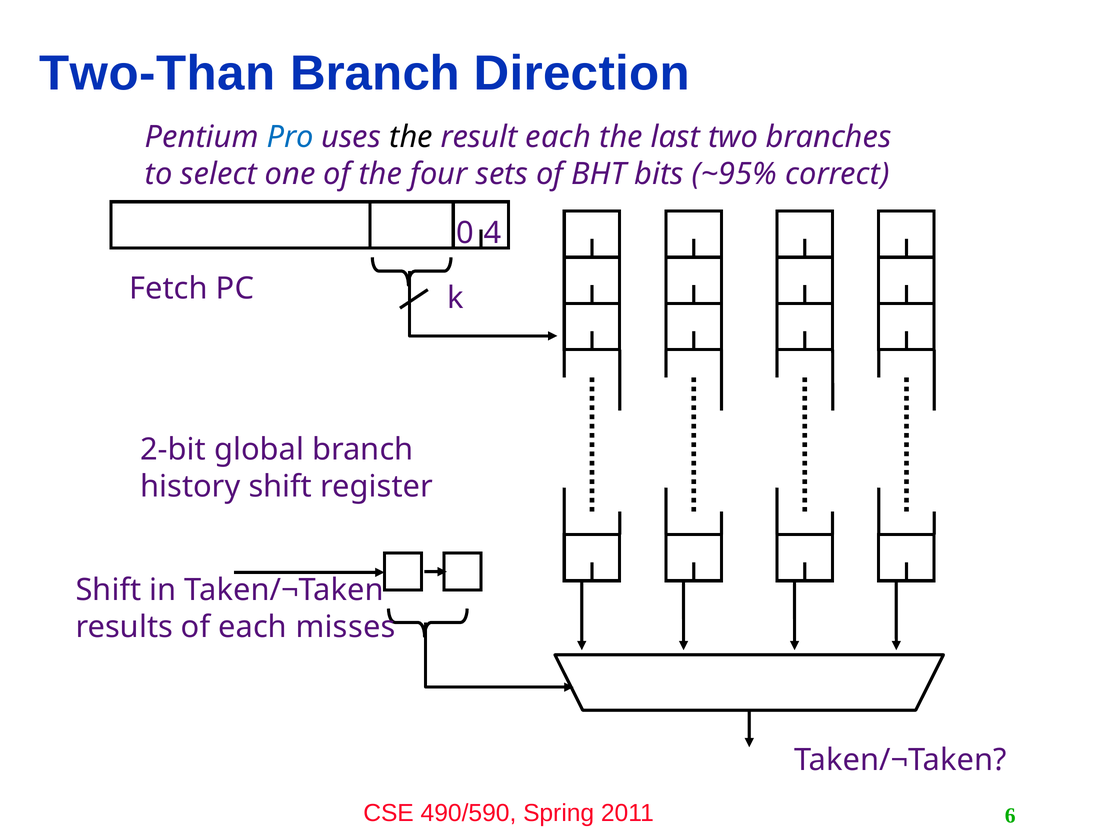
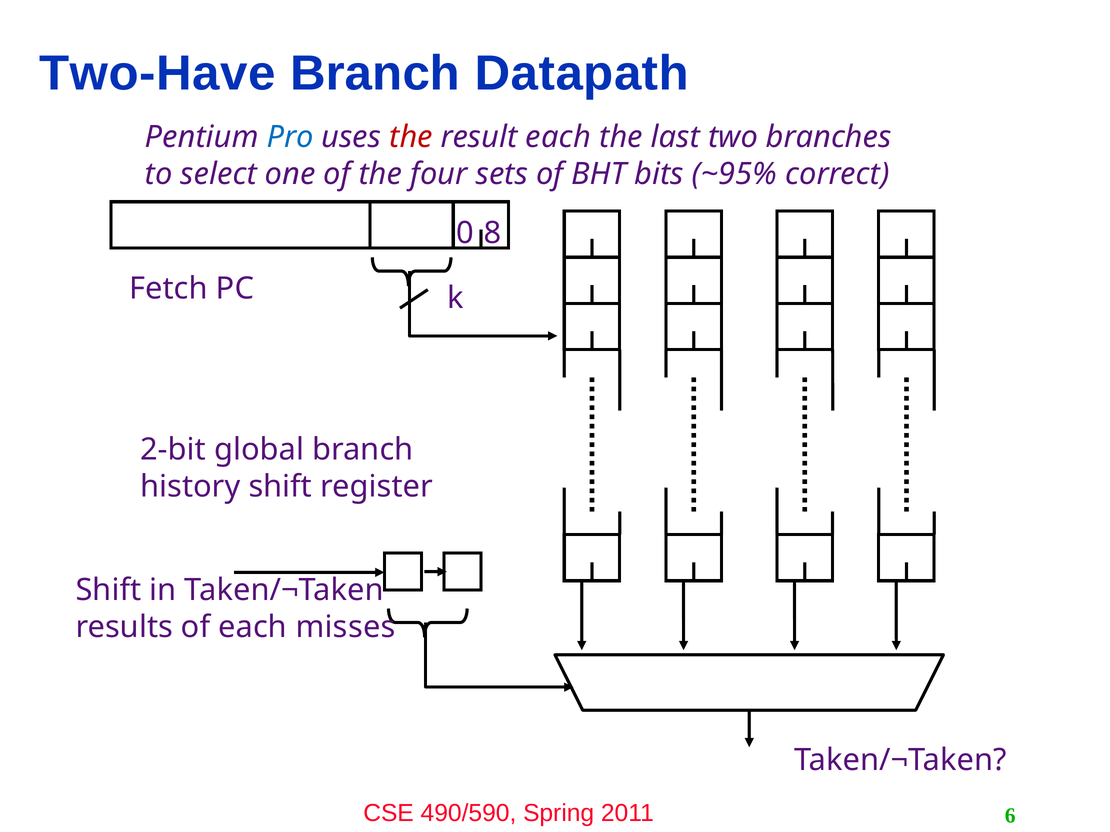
Two-Than: Two-Than -> Two-Have
Direction: Direction -> Datapath
the at (411, 137) colour: black -> red
4: 4 -> 8
